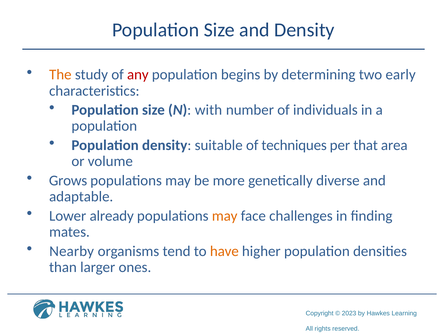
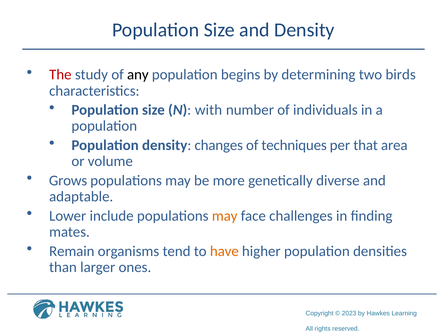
The colour: orange -> red
any colour: red -> black
early: early -> birds
suitable: suitable -> changes
already: already -> include
Nearby: Nearby -> Remain
